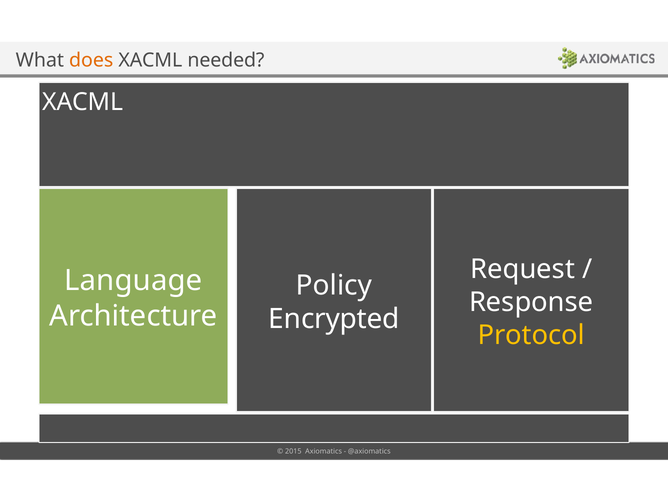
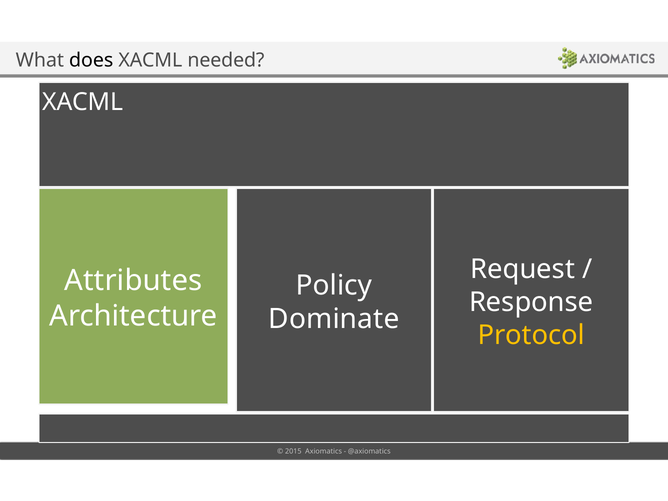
does colour: orange -> black
Language: Language -> Attributes
Encrypted: Encrypted -> Dominate
